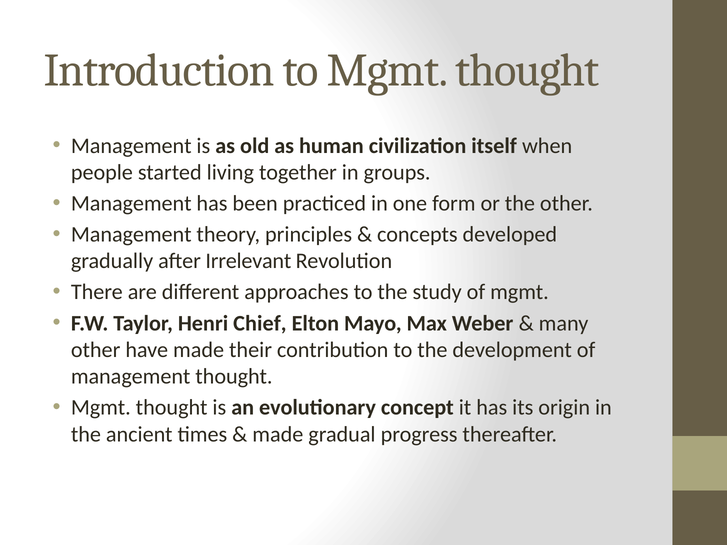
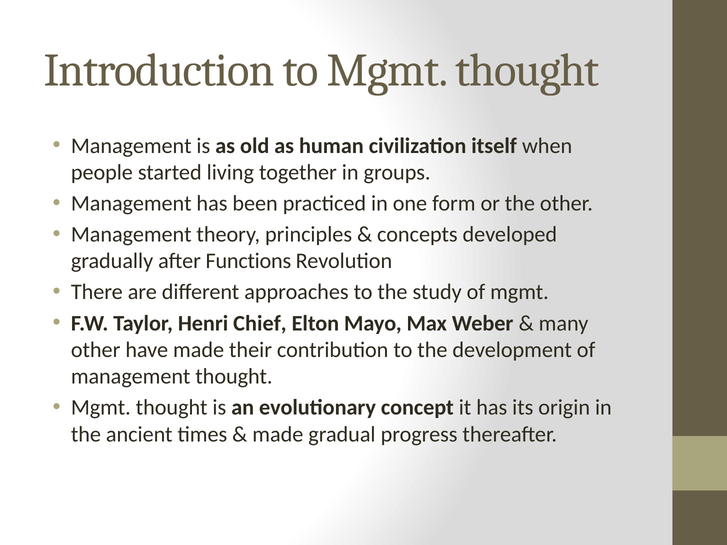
Irrelevant: Irrelevant -> Functions
